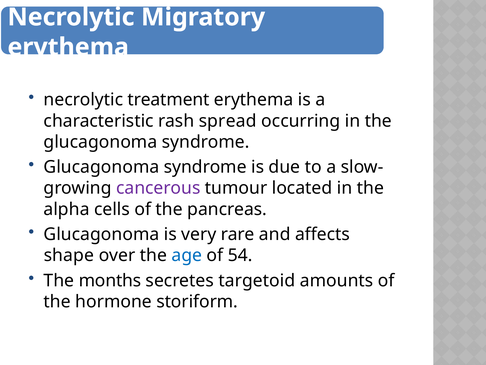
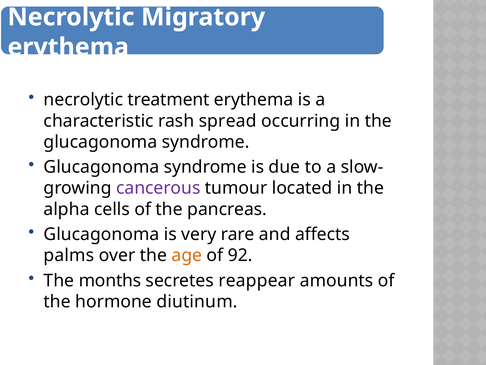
shape: shape -> palms
age colour: blue -> orange
54: 54 -> 92
targetoid: targetoid -> reappear
storiform: storiform -> diutinum
